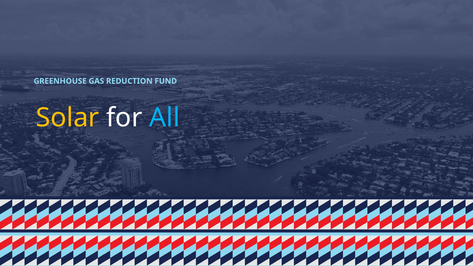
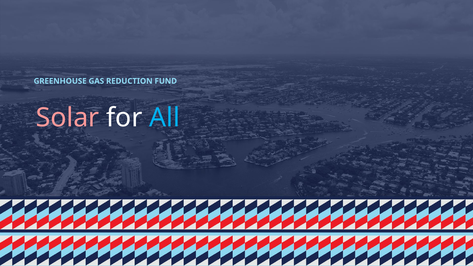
Solar colour: yellow -> pink
